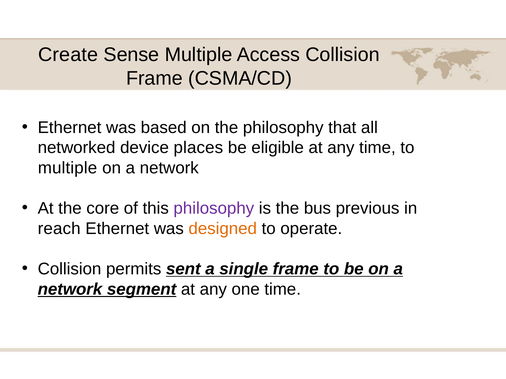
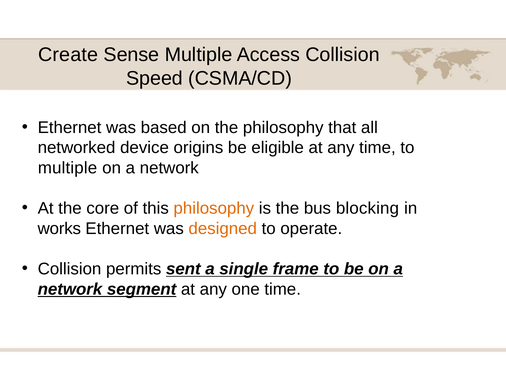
Frame at (155, 78): Frame -> Speed
places: places -> origins
philosophy at (214, 209) colour: purple -> orange
previous: previous -> blocking
reach: reach -> works
